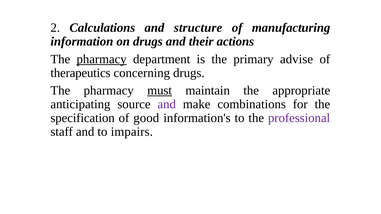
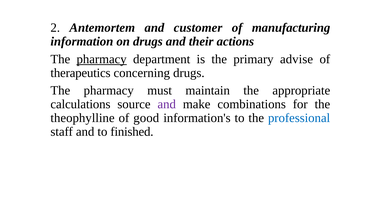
Calculations: Calculations -> Antemortem
structure: structure -> customer
must underline: present -> none
anticipating: anticipating -> calculations
specification: specification -> theophylline
professional colour: purple -> blue
impairs: impairs -> finished
